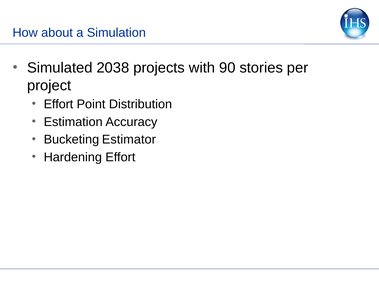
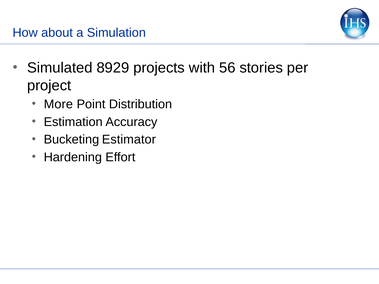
2038: 2038 -> 8929
90: 90 -> 56
Effort at (58, 104): Effort -> More
